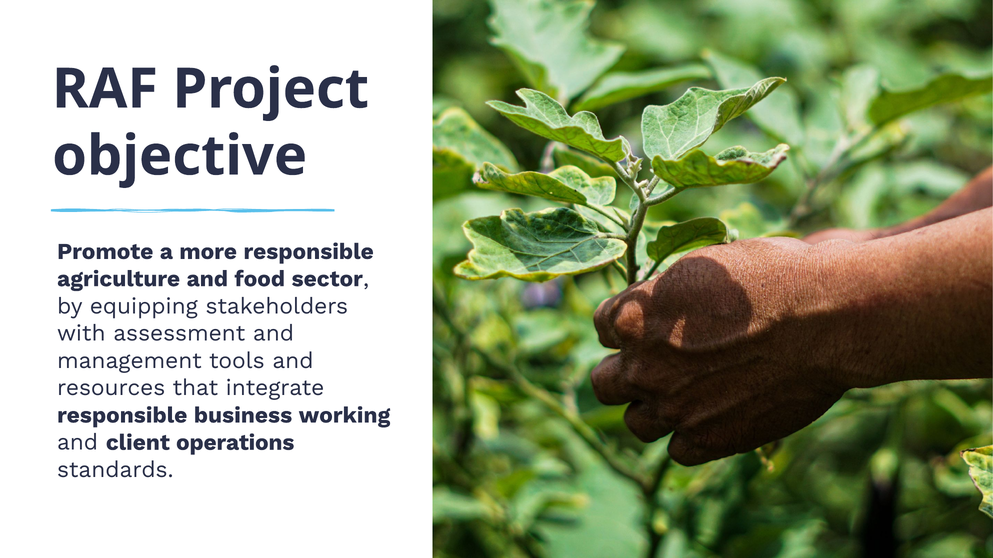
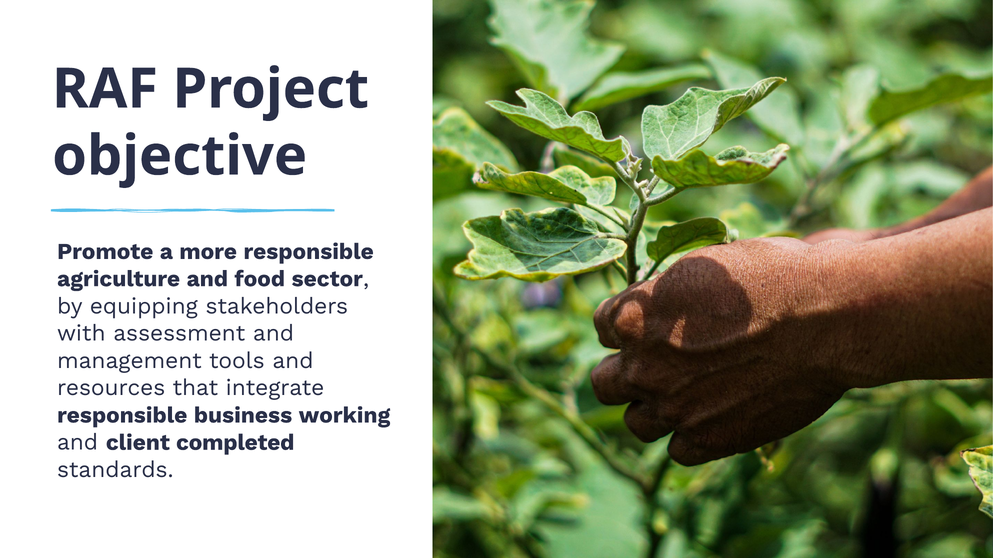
operations: operations -> completed
